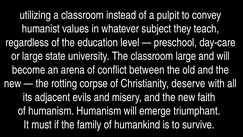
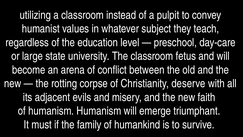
classroom large: large -> fetus
